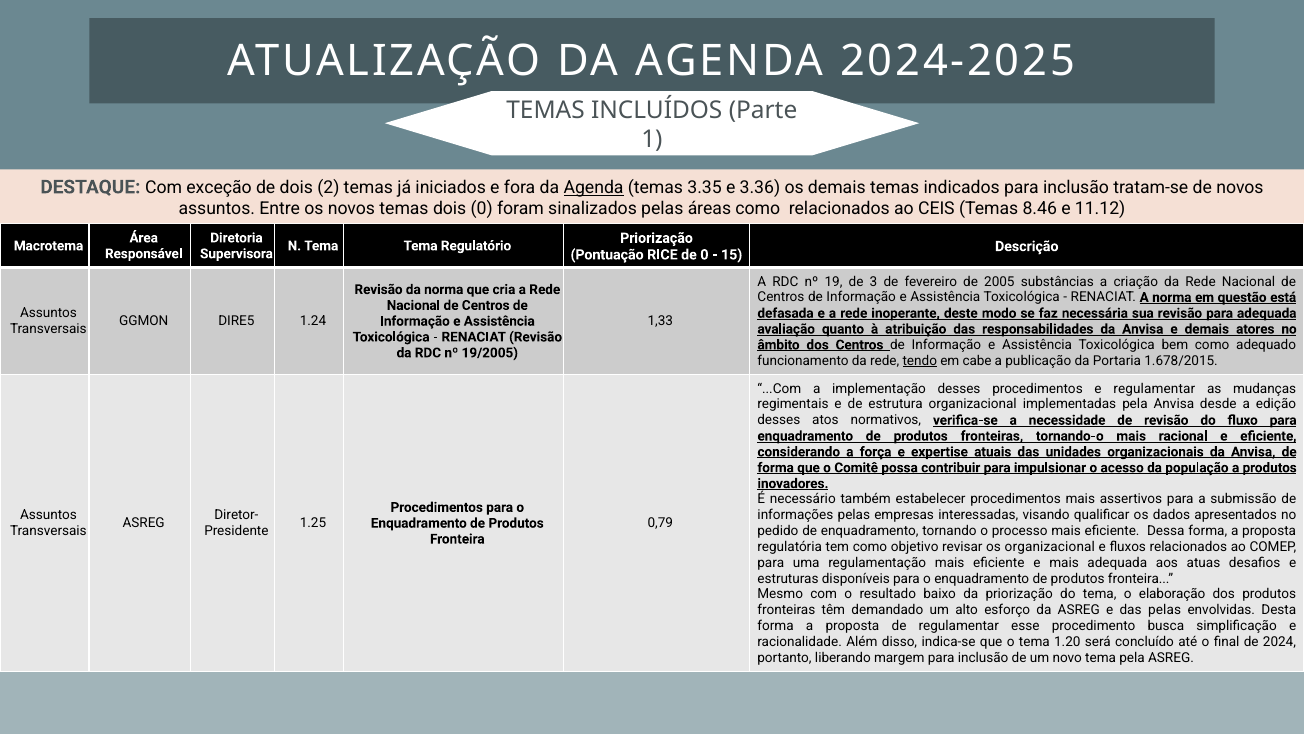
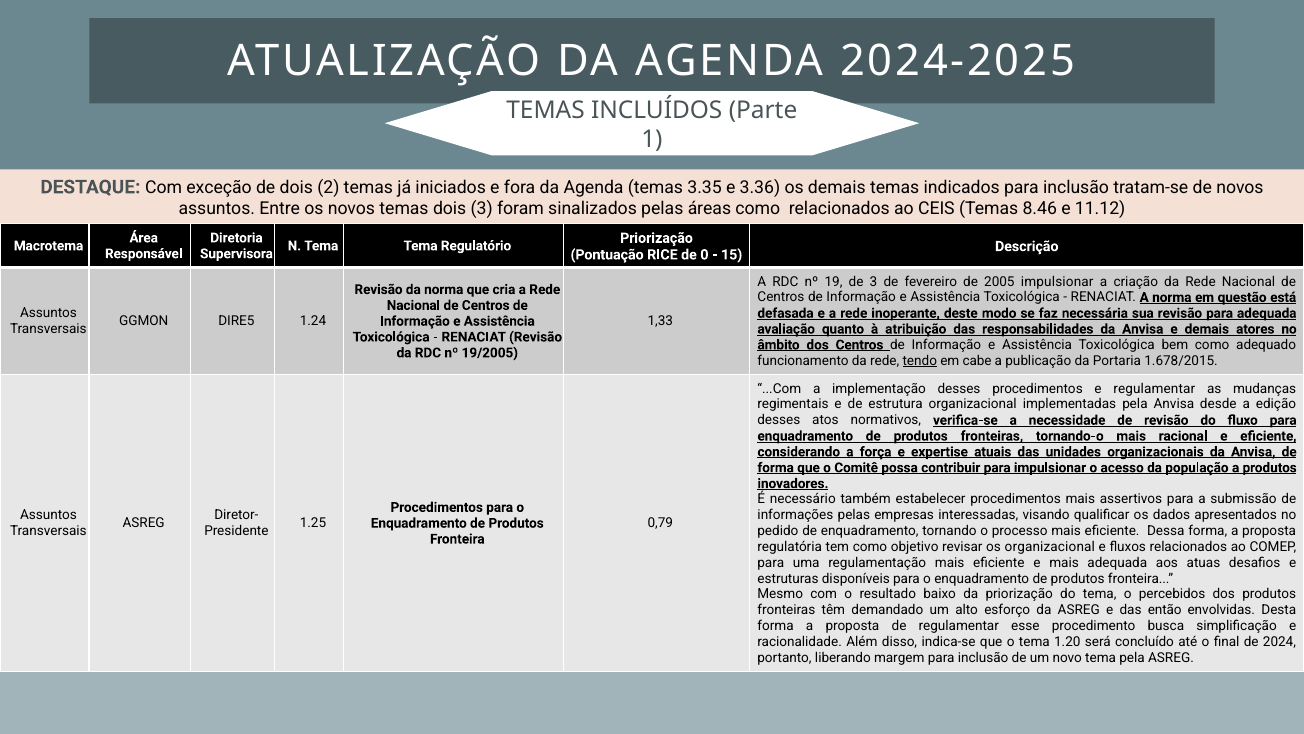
Agenda at (594, 187) underline: present -> none
dois 0: 0 -> 3
2005 substâncias: substâncias -> impulsionar
elaboração: elaboração -> percebidos
das pelas: pelas -> então
